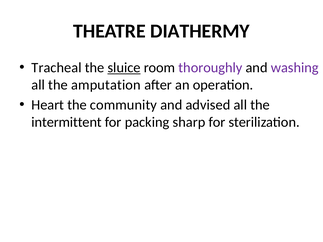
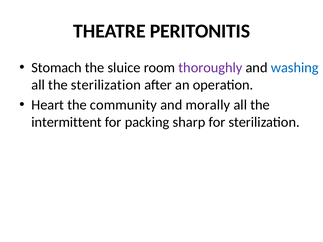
DIATHERMY: DIATHERMY -> PERITONITIS
Tracheal: Tracheal -> Stomach
sluice underline: present -> none
washing colour: purple -> blue
the amputation: amputation -> sterilization
advised: advised -> morally
